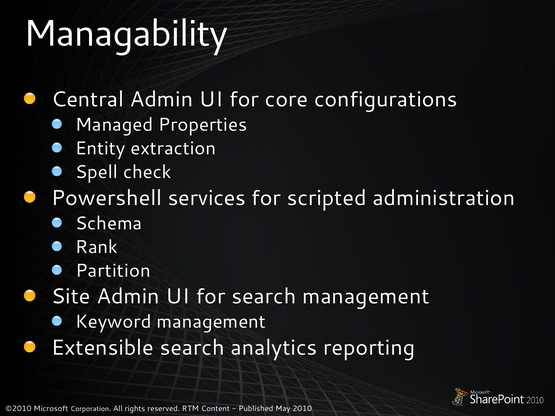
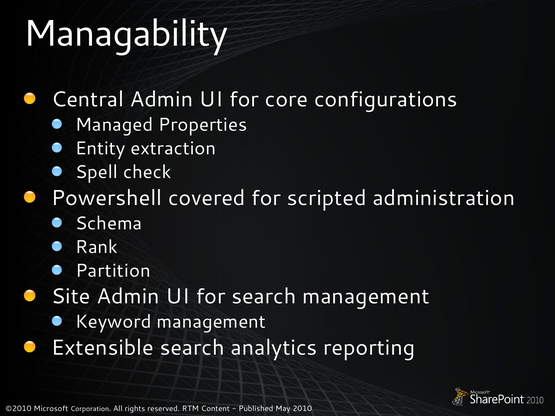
services: services -> covered
